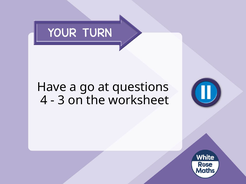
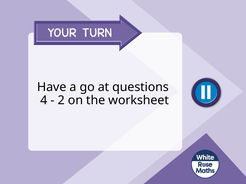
3: 3 -> 2
